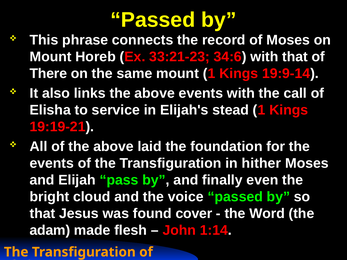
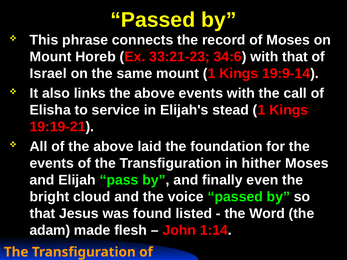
There: There -> Israel
cover: cover -> listed
